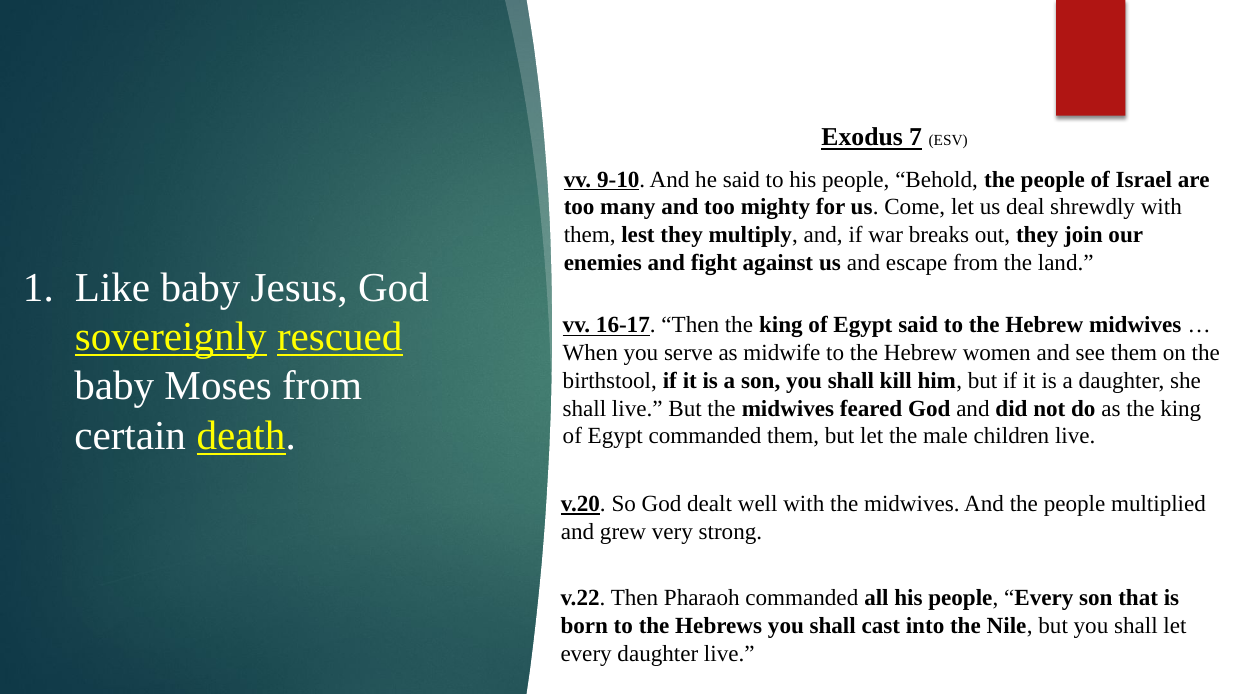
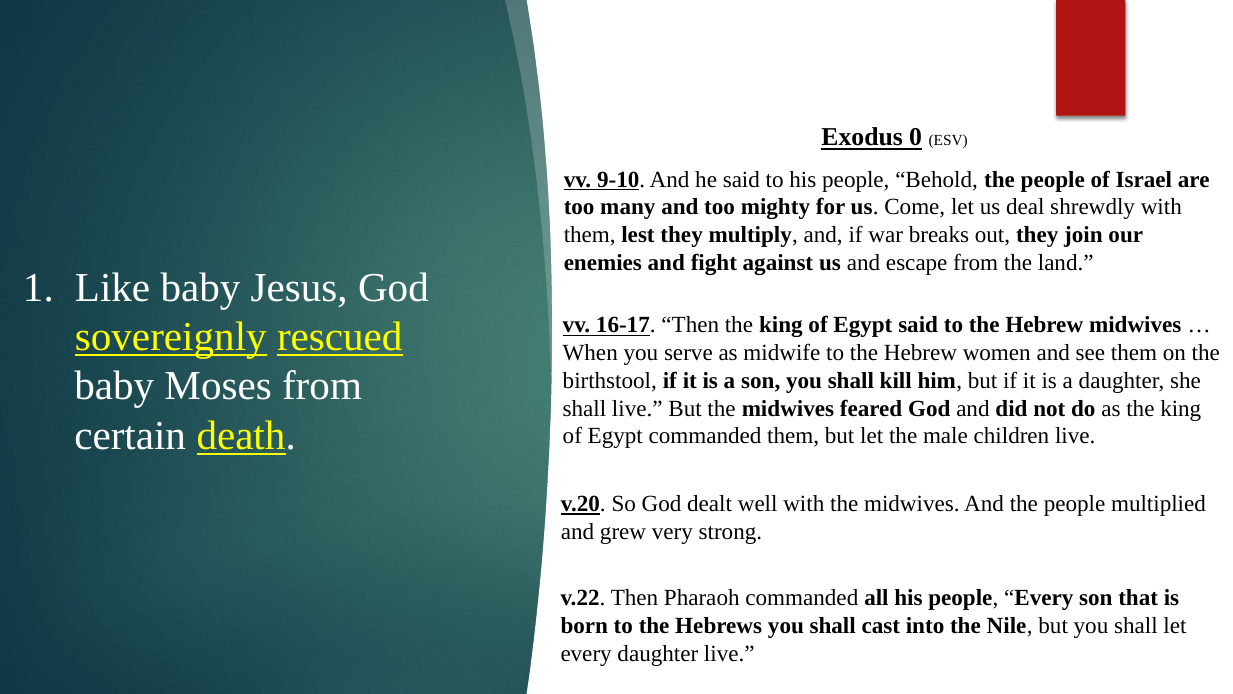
7: 7 -> 0
